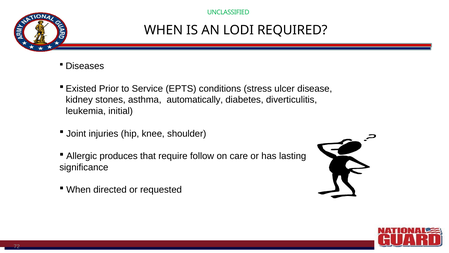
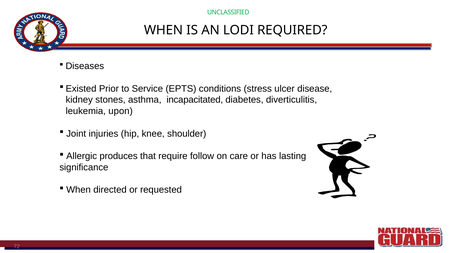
automatically: automatically -> incapacitated
initial: initial -> upon
